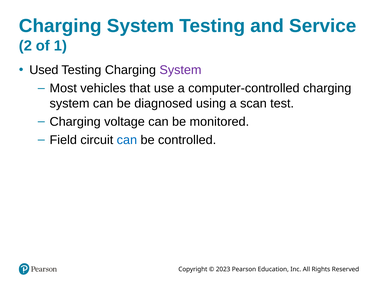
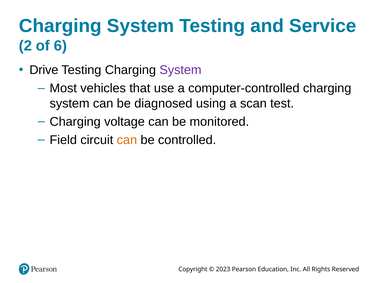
1: 1 -> 6
Used: Used -> Drive
can at (127, 140) colour: blue -> orange
